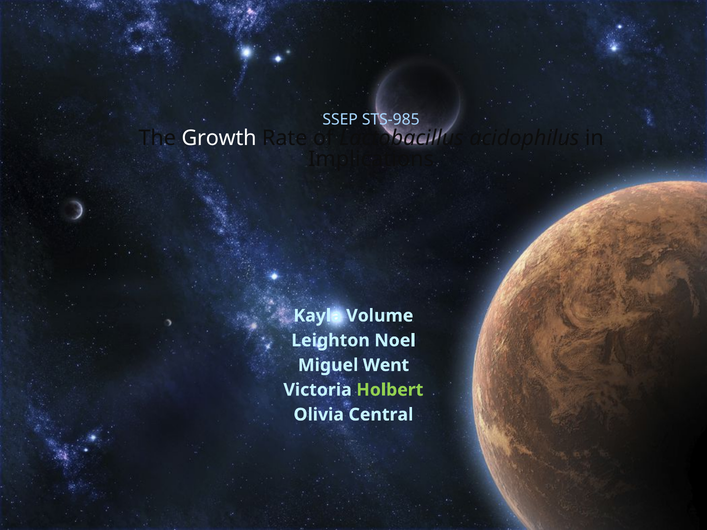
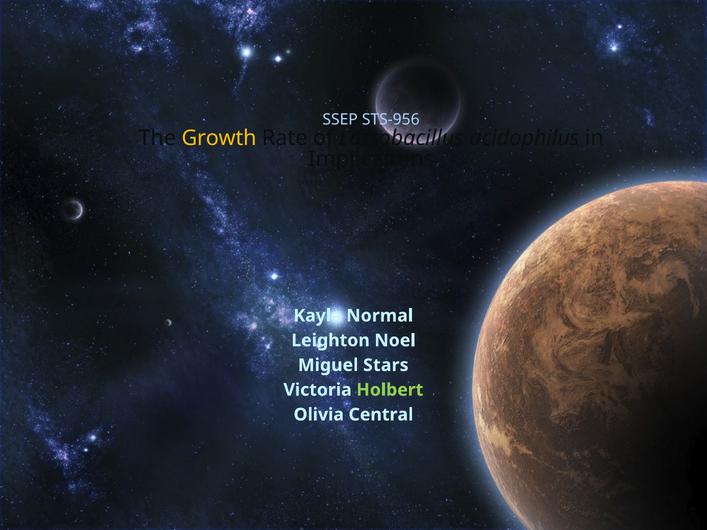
STS-985: STS-985 -> STS-956
Growth colour: white -> yellow
Volume: Volume -> Normal
Went: Went -> Stars
